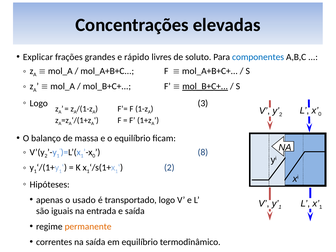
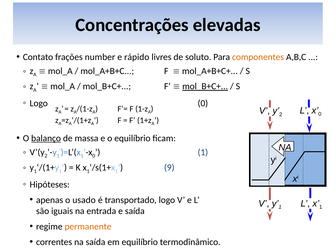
Explicar: Explicar -> Contato
grandes: grandes -> number
componentes colour: blue -> orange
Logo 3: 3 -> 0
balanço underline: none -> present
8 at (203, 152): 8 -> 1
2 at (169, 168): 2 -> 9
